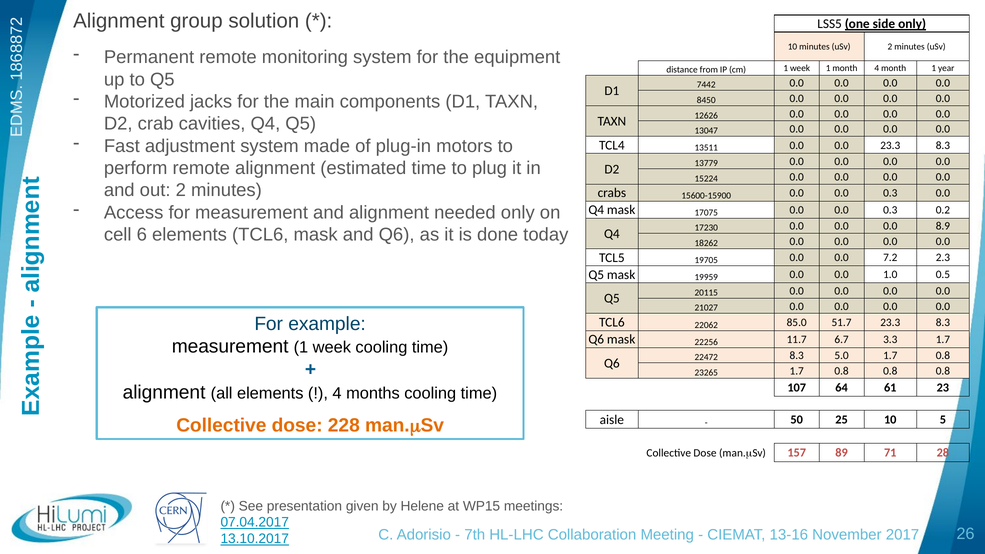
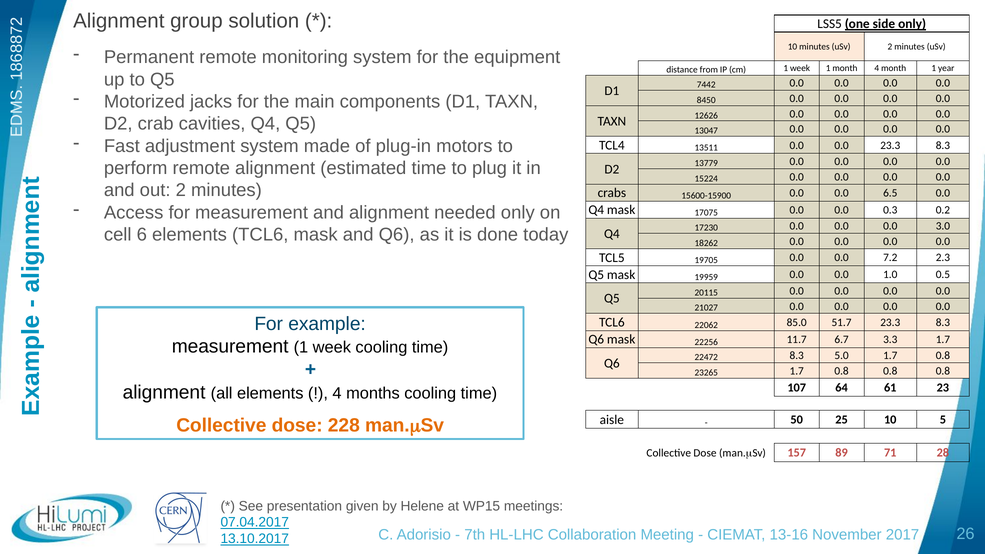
15600-15900 0.0 0.0 0.3: 0.3 -> 6.5
8.9: 8.9 -> 3.0
